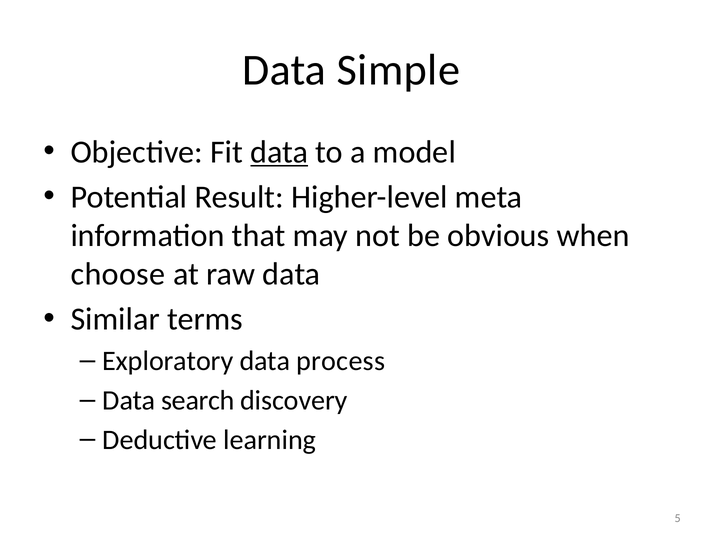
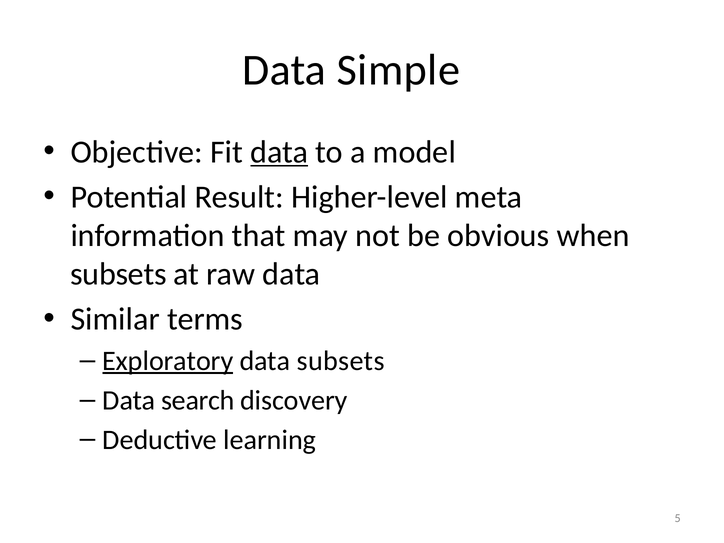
choose at (118, 274): choose -> subsets
Exploratory underline: none -> present
data process: process -> subsets
